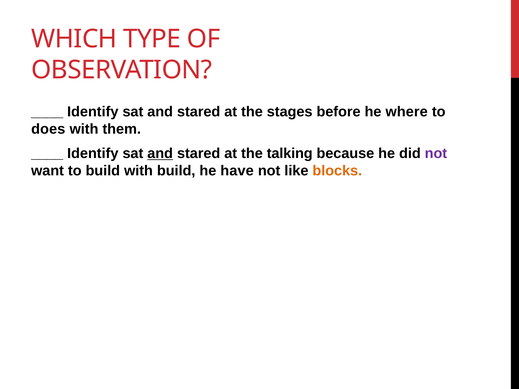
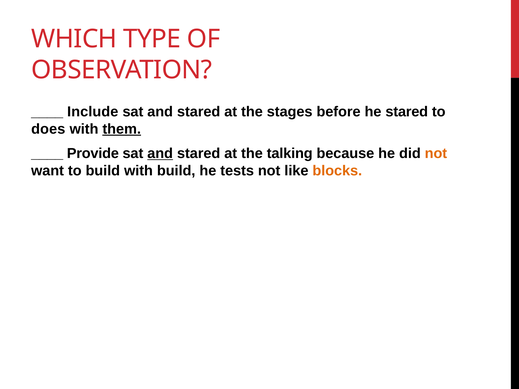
Identify at (93, 112): Identify -> Include
he where: where -> stared
them underline: none -> present
Identify at (93, 154): Identify -> Provide
not at (436, 154) colour: purple -> orange
have: have -> tests
